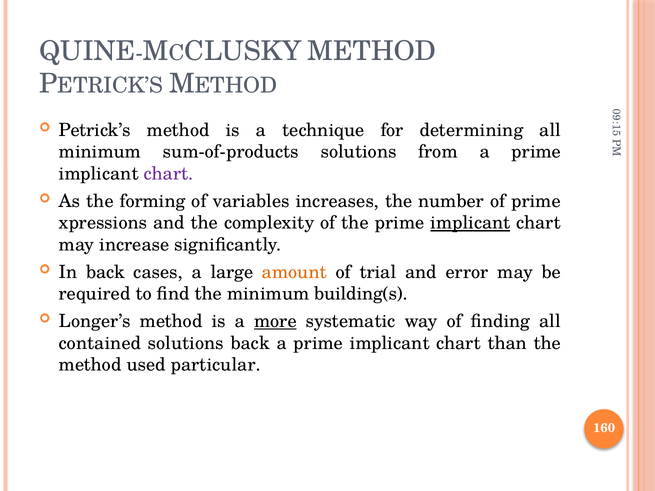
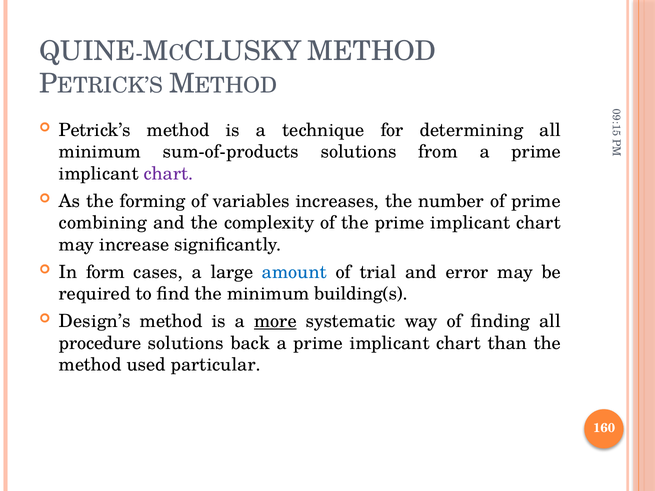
xpressions: xpressions -> combining
implicant at (470, 223) underline: present -> none
In back: back -> form
amount colour: orange -> blue
Longer’s: Longer’s -> Design’s
contained: contained -> procedure
